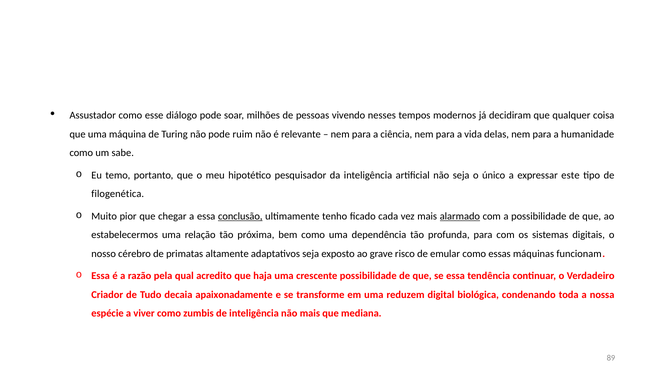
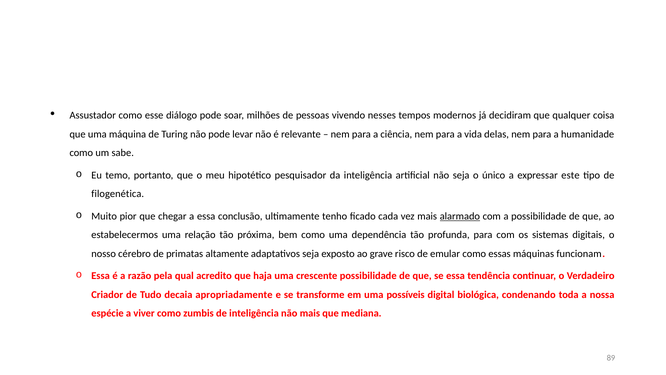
ruim: ruim -> levar
conclusão underline: present -> none
apaixonadamente: apaixonadamente -> apropriadamente
reduzem: reduzem -> possíveis
